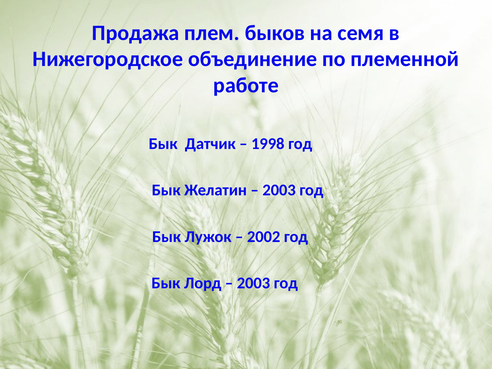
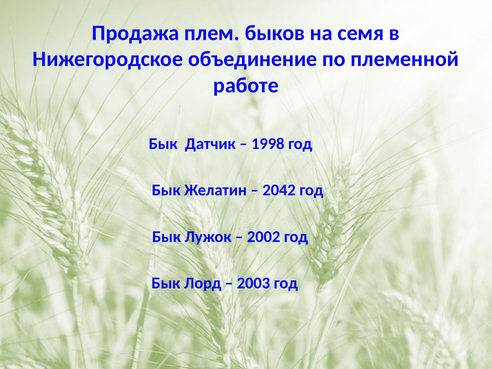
2003 at (279, 190): 2003 -> 2042
